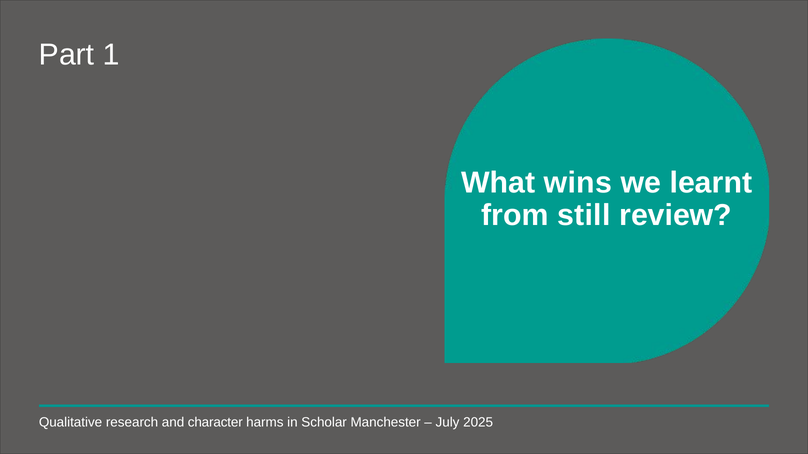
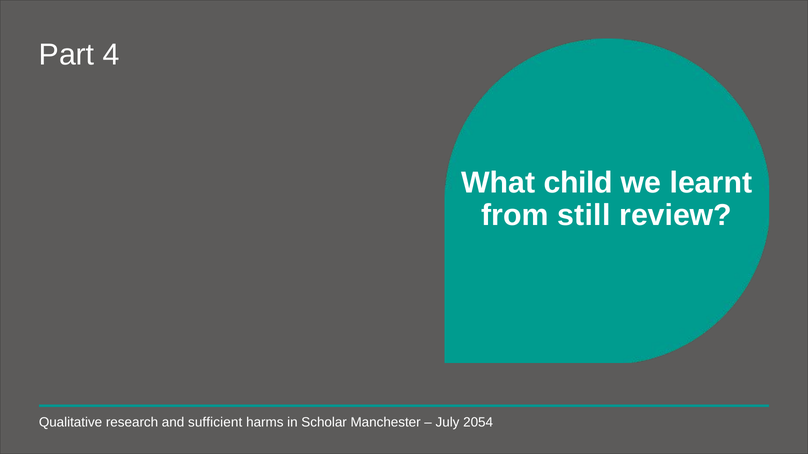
1: 1 -> 4
wins: wins -> child
character: character -> sufficient
2025: 2025 -> 2054
